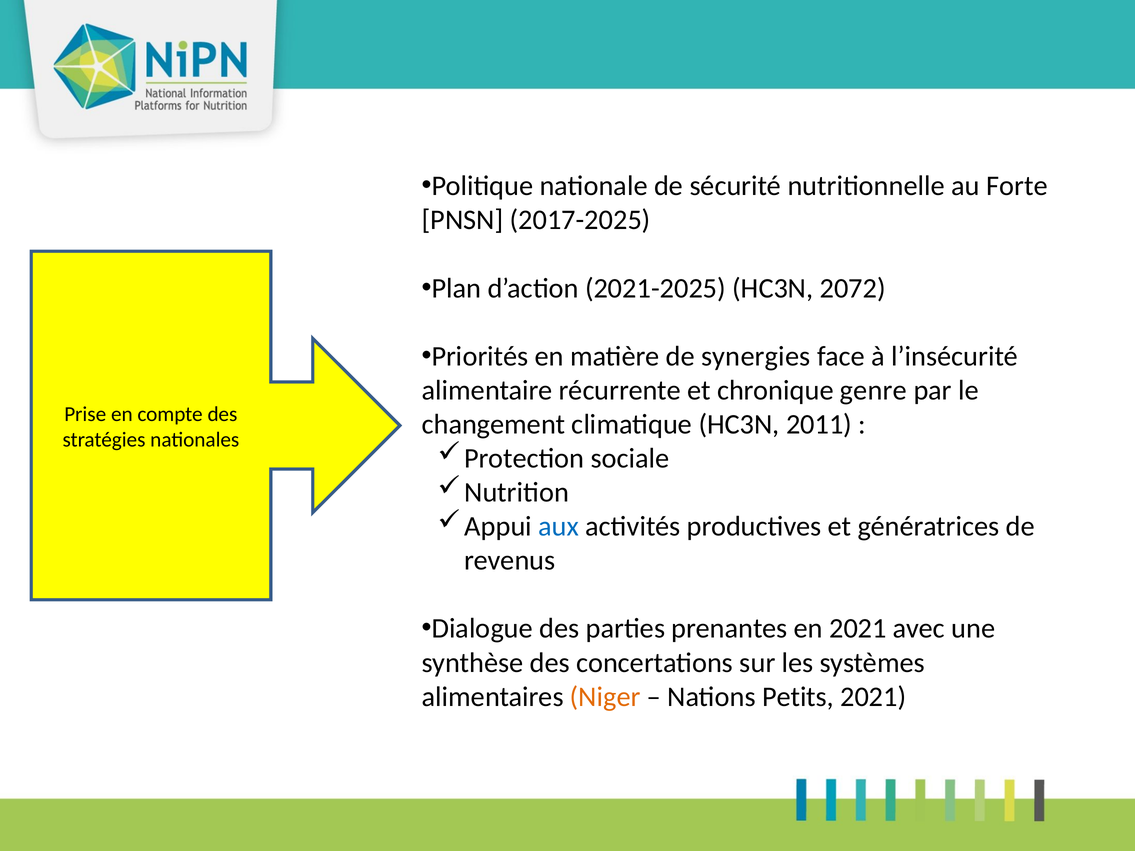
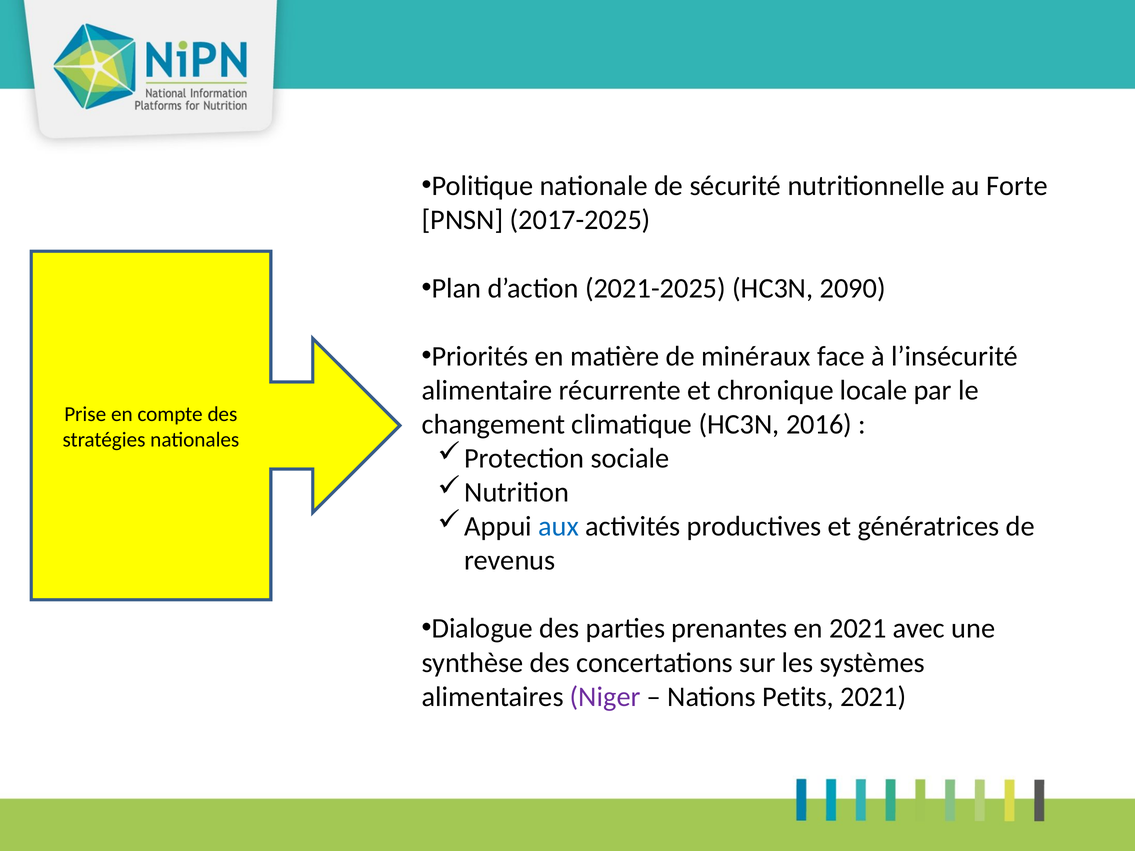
2072: 2072 -> 2090
synergies: synergies -> minéraux
genre: genre -> locale
2011: 2011 -> 2016
Niger colour: orange -> purple
